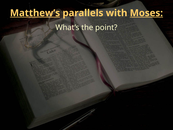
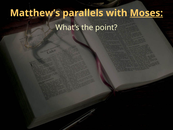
Matthew’s underline: present -> none
